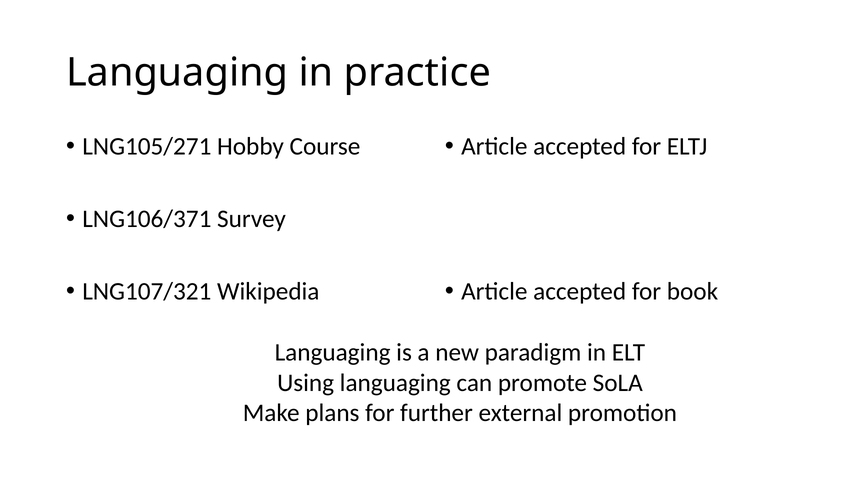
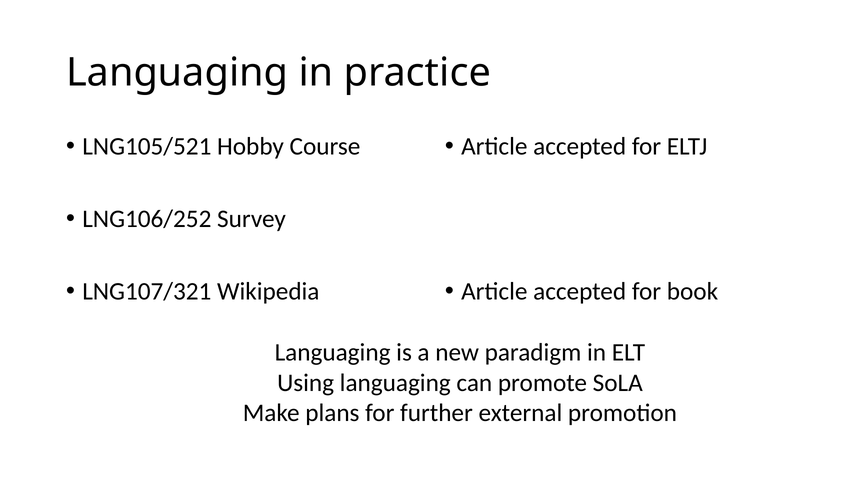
LNG105/271: LNG105/271 -> LNG105/521
LNG106/371: LNG106/371 -> LNG106/252
